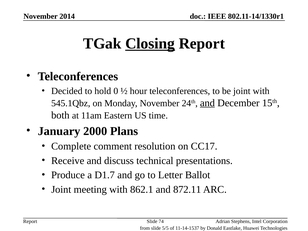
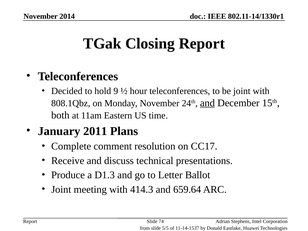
Closing underline: present -> none
0: 0 -> 9
545.1Qbz: 545.1Qbz -> 808.1Qbz
2000: 2000 -> 2011
D1.7: D1.7 -> D1.3
862.1: 862.1 -> 414.3
872.11: 872.11 -> 659.64
